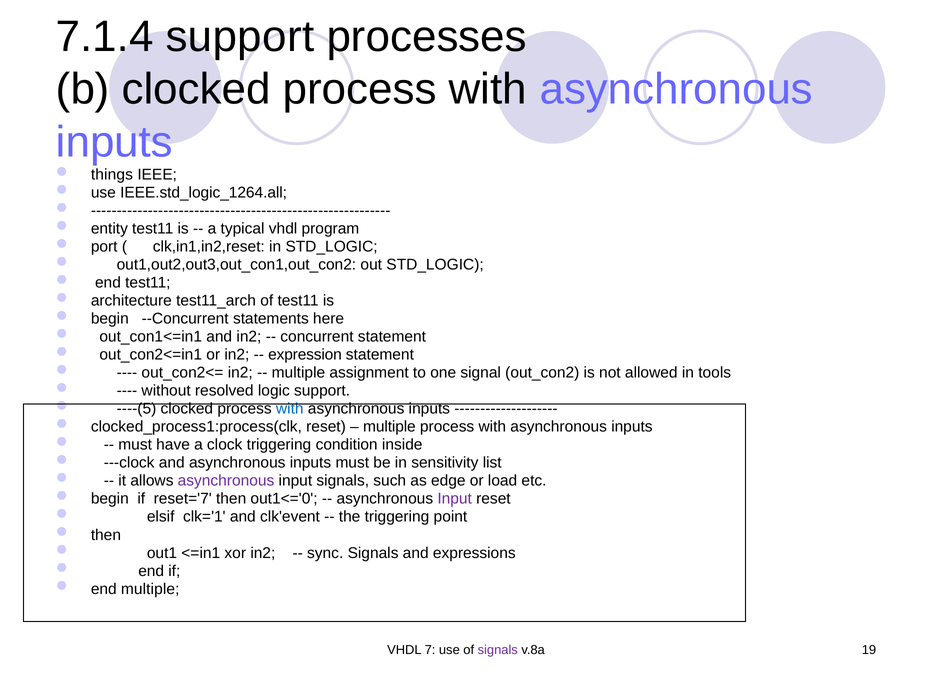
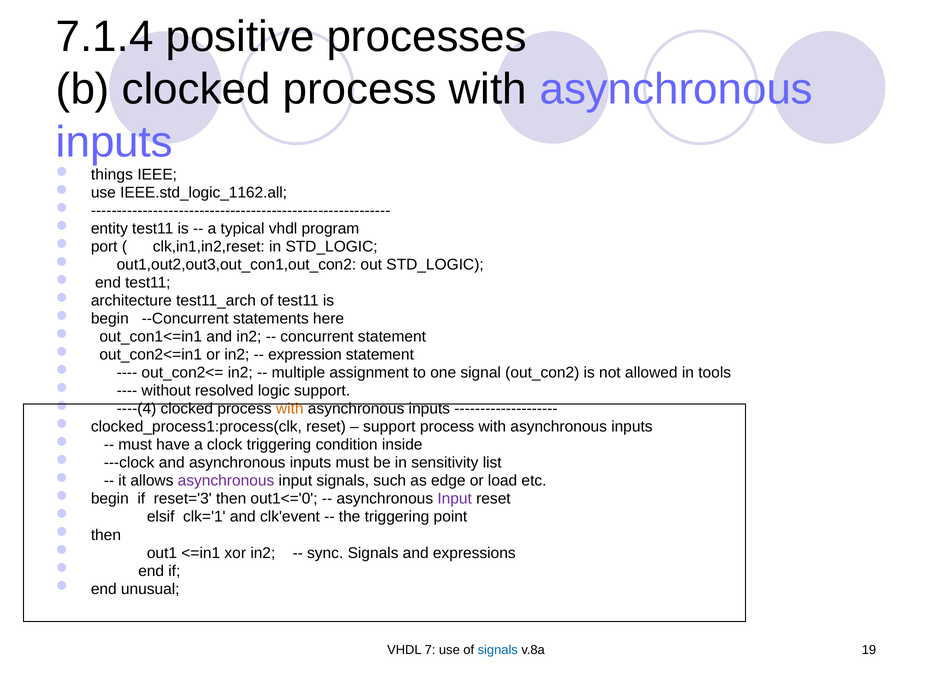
7.1.4 support: support -> positive
IEEE.std_logic_1264.all: IEEE.std_logic_1264.all -> IEEE.std_logic_1162.all
----(5: ----(5 -> ----(4
with at (290, 409) colour: blue -> orange
multiple at (389, 427): multiple -> support
reset='7: reset='7 -> reset='3
end multiple: multiple -> unusual
signals at (498, 650) colour: purple -> blue
